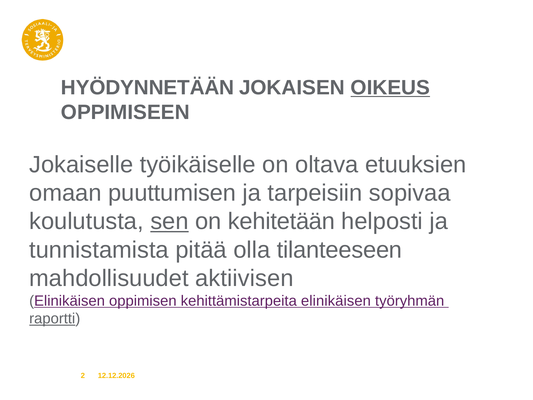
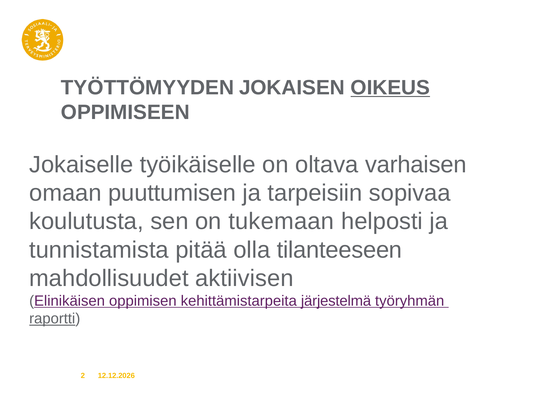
HYÖDYNNETÄÄN: HYÖDYNNETÄÄN -> TYÖTTÖMYYDEN
etuuksien: etuuksien -> varhaisen
sen underline: present -> none
kehitetään: kehitetään -> tukemaan
kehittämistarpeita elinikäisen: elinikäisen -> järjestelmä
